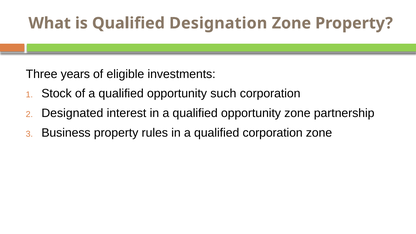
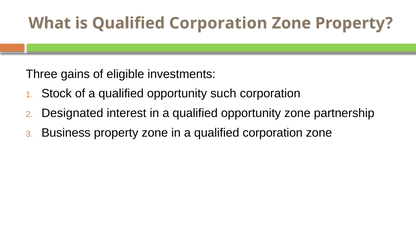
is Qualified Designation: Designation -> Corporation
years: years -> gains
property rules: rules -> zone
